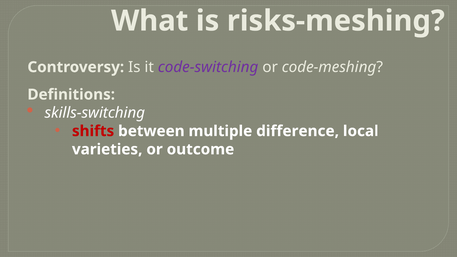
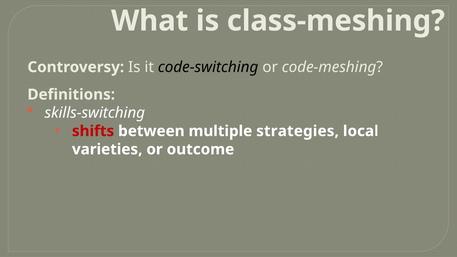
risks-meshing: risks-meshing -> class-meshing
code-switching colour: purple -> black
difference: difference -> strategies
